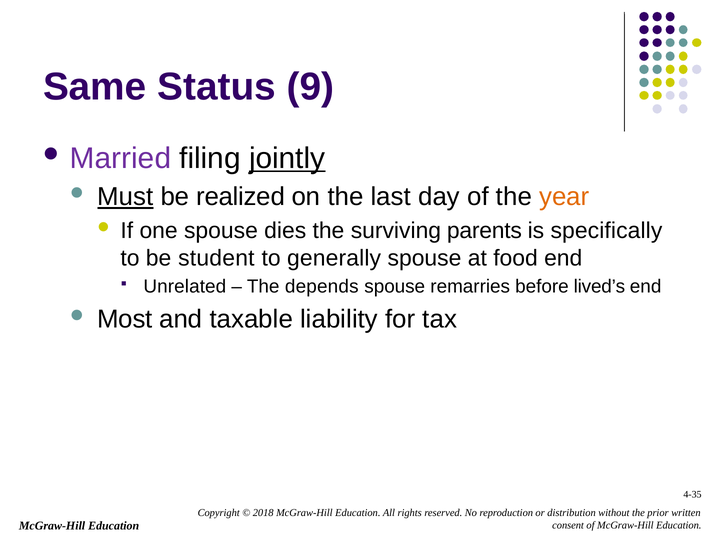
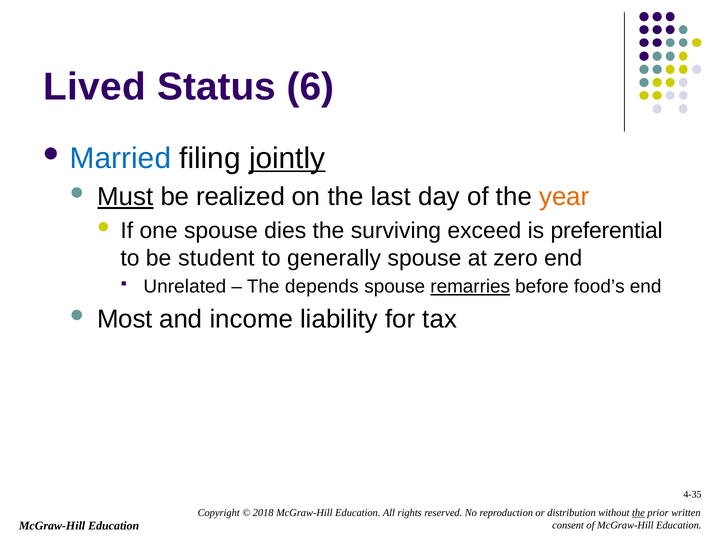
Same: Same -> Lived
9: 9 -> 6
Married colour: purple -> blue
parents: parents -> exceed
specifically: specifically -> preferential
food: food -> zero
remarries underline: none -> present
lived’s: lived’s -> food’s
taxable: taxable -> income
the at (638, 513) underline: none -> present
